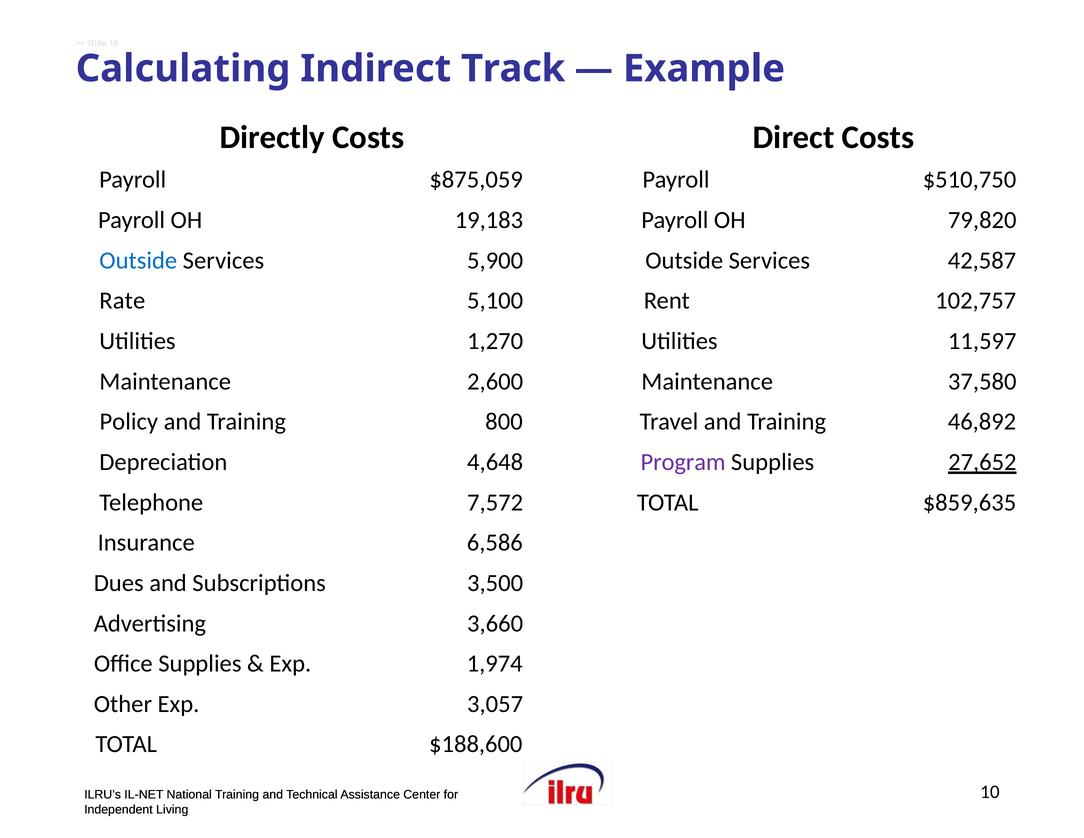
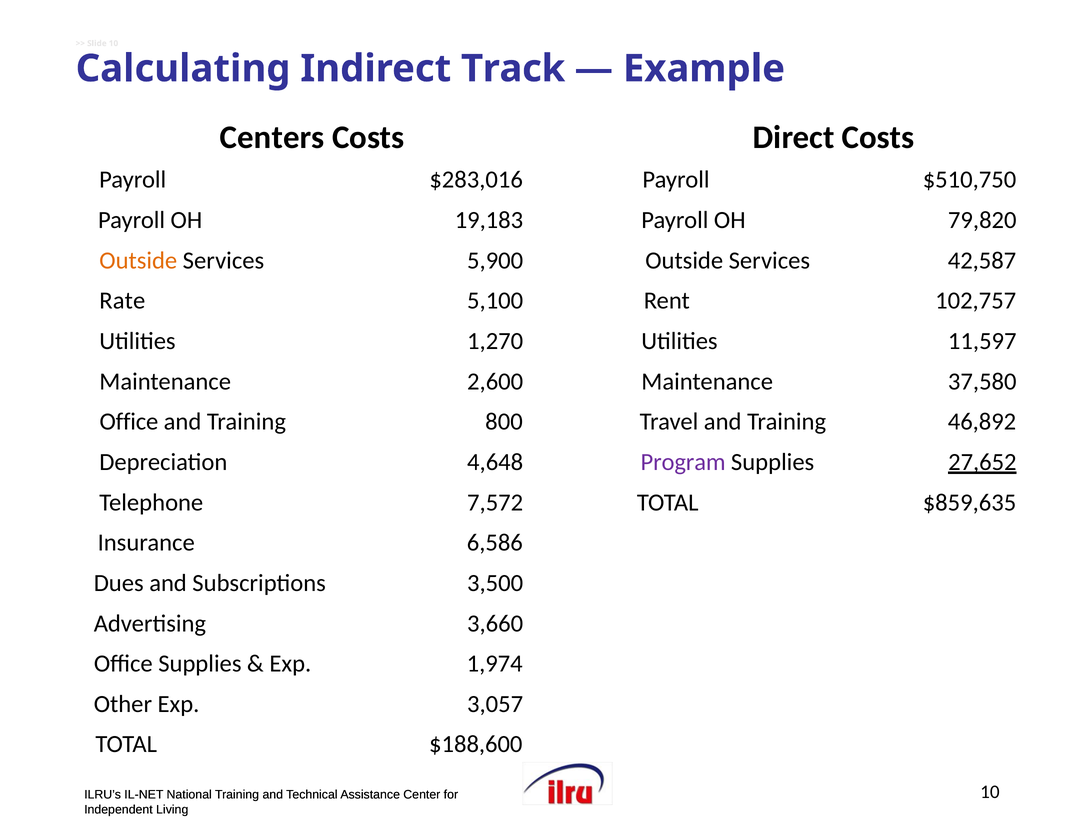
Directly: Directly -> Centers
$875,059: $875,059 -> $283,016
Outside at (138, 260) colour: blue -> orange
Policy at (129, 422): Policy -> Office
